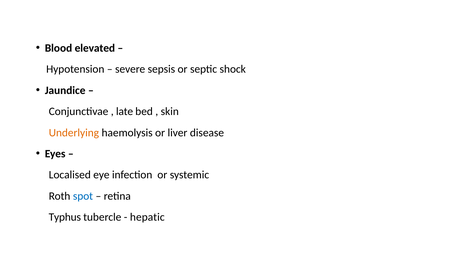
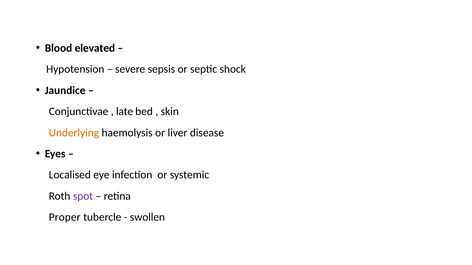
spot colour: blue -> purple
Typhus: Typhus -> Proper
hepatic: hepatic -> swollen
